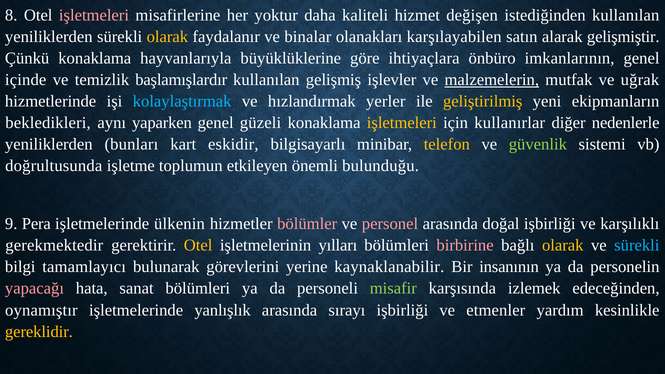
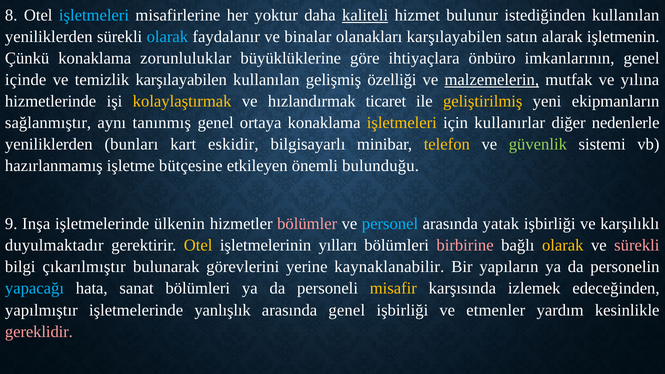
işletmeleri at (94, 15) colour: pink -> light blue
kaliteli underline: none -> present
değişen: değişen -> bulunur
olarak at (167, 37) colour: yellow -> light blue
gelişmiştir: gelişmiştir -> işletmenin
hayvanlarıyla: hayvanlarıyla -> zorunluluklar
temizlik başlamışlardır: başlamışlardır -> karşılayabilen
işlevler: işlevler -> özelliği
uğrak: uğrak -> yılına
kolaylaştırmak colour: light blue -> yellow
yerler: yerler -> ticaret
bekledikleri: bekledikleri -> sağlanmıştır
yaparken: yaparken -> tanınmış
güzeli: güzeli -> ortaya
doğrultusunda: doğrultusunda -> hazırlanmamış
toplumun: toplumun -> bütçesine
Pera: Pera -> Inşa
personel colour: pink -> light blue
doğal: doğal -> yatak
gerekmektedir: gerekmektedir -> duyulmaktadır
sürekli at (637, 245) colour: light blue -> pink
tamamlayıcı: tamamlayıcı -> çıkarılmıştır
insanının: insanının -> yapıların
yapacağı colour: pink -> light blue
misafir colour: light green -> yellow
oynamıştır: oynamıştır -> yapılmıştır
arasında sırayı: sırayı -> genel
gereklidir colour: yellow -> pink
